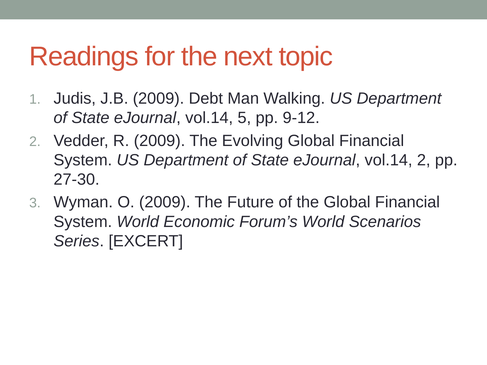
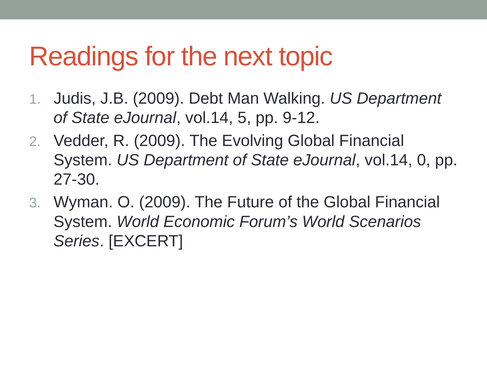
vol.14 2: 2 -> 0
